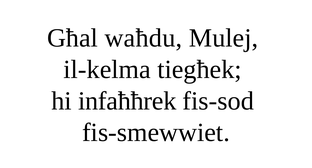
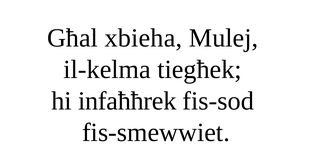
waħdu: waħdu -> xbieha
